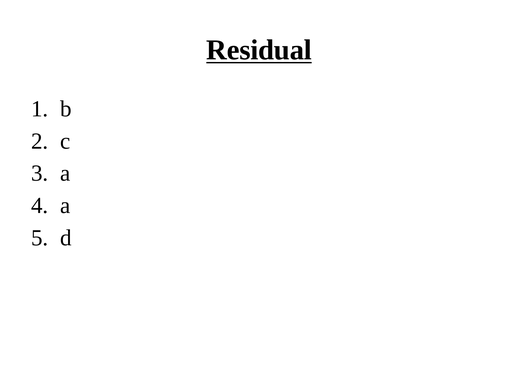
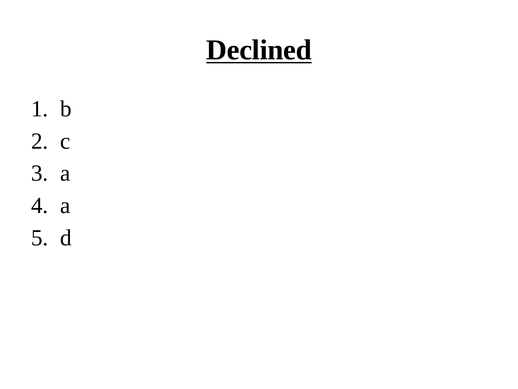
Residual: Residual -> Declined
